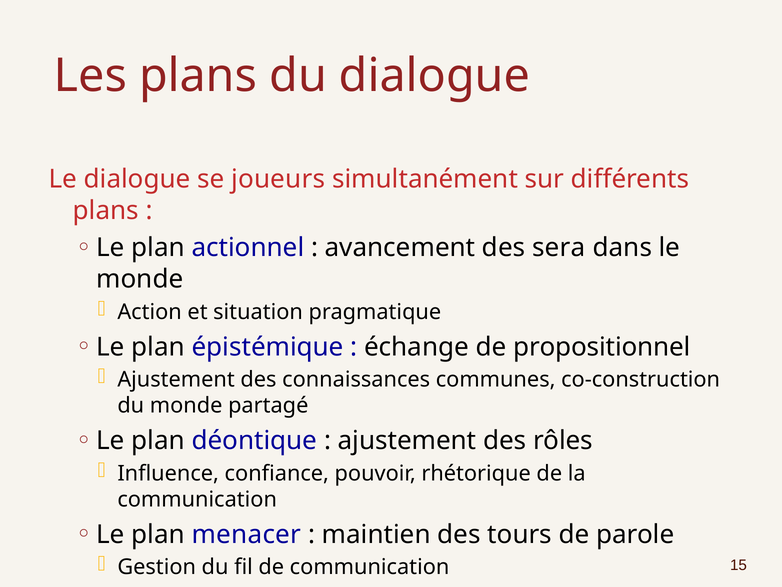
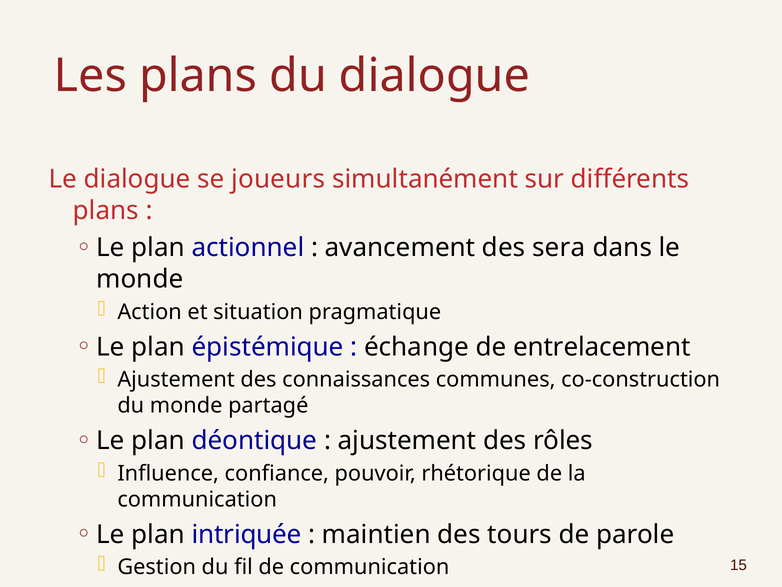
propositionnel: propositionnel -> entrelacement
menacer: menacer -> intriquée
